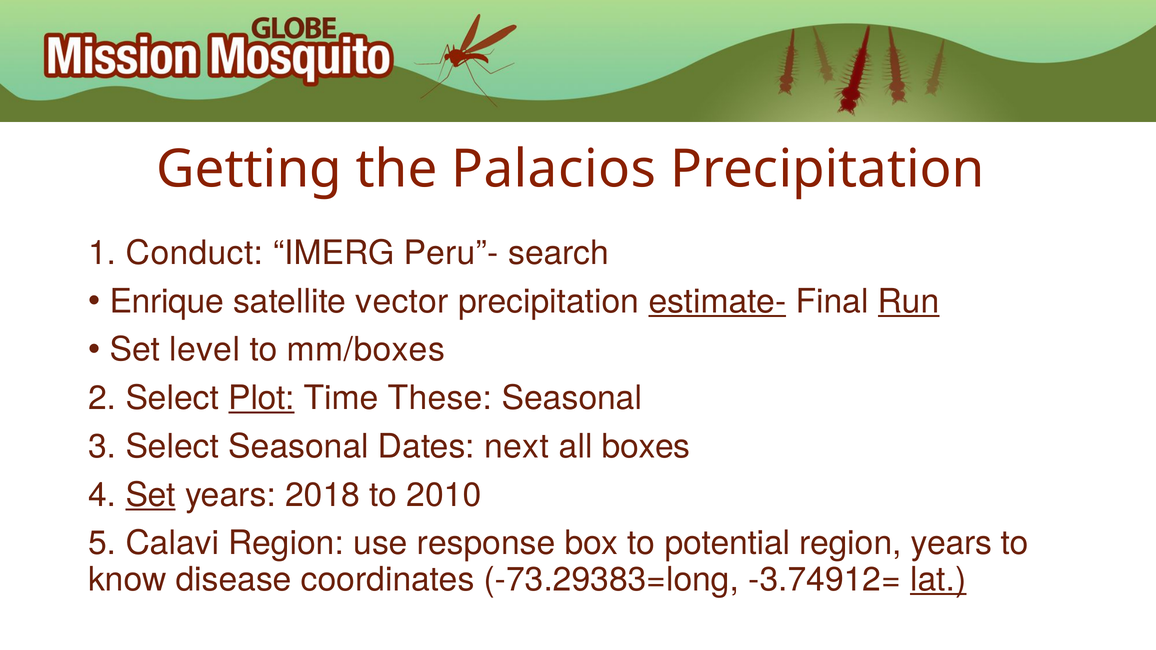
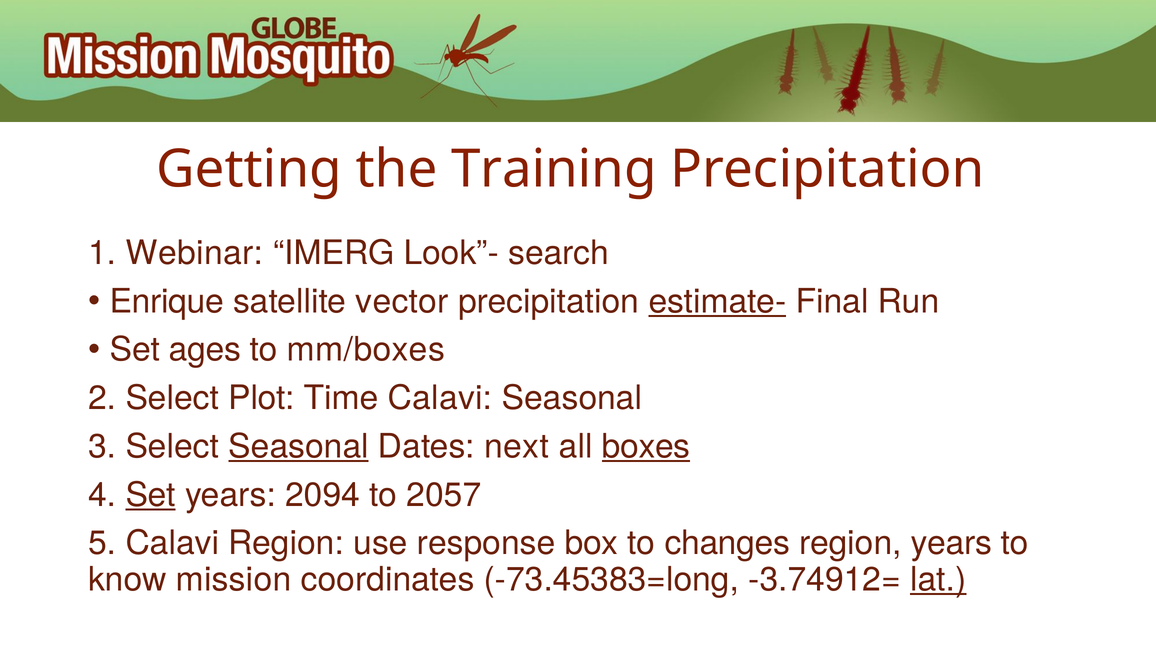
Palacios: Palacios -> Training
Conduct: Conduct -> Webinar
Peru”-: Peru”- -> Look”-
Run underline: present -> none
level: level -> ages
Plot underline: present -> none
Time These: These -> Calavi
Seasonal at (299, 447) underline: none -> present
boxes underline: none -> present
2018: 2018 -> 2094
2010: 2010 -> 2057
potential: potential -> changes
disease: disease -> mission
-73.29383=long: -73.29383=long -> -73.45383=long
